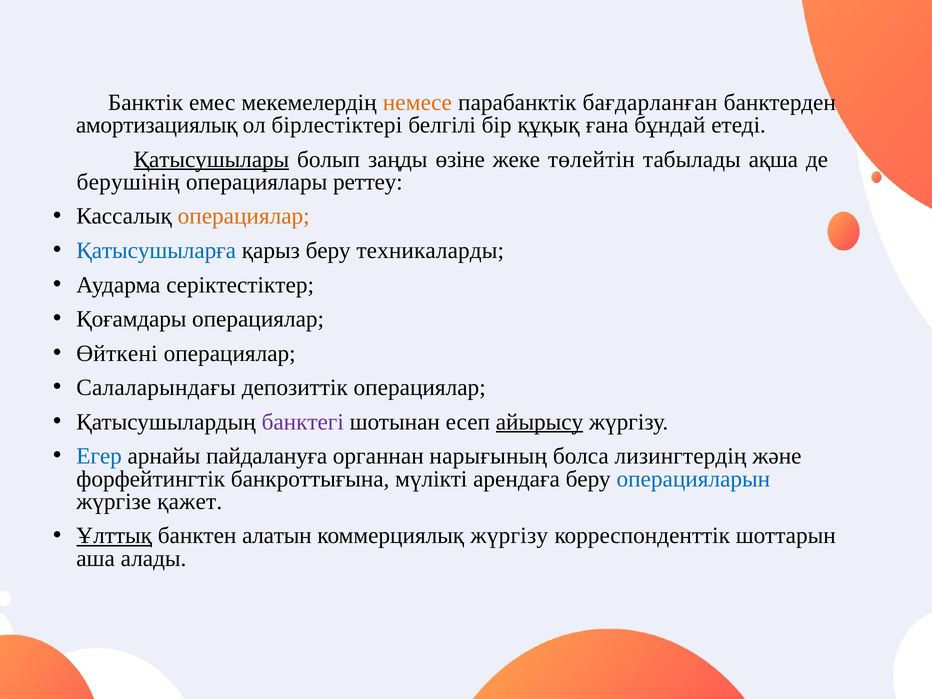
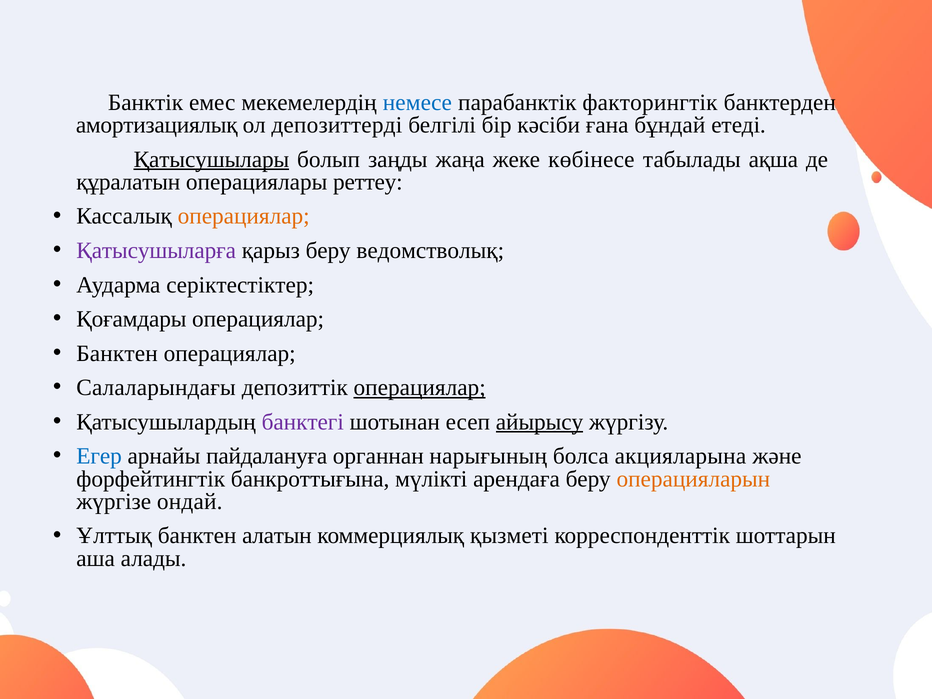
немесе colour: orange -> blue
бағдарланған: бағдарланған -> факторингтік
бірлестіктері: бірлестіктері -> депозиттерді
құқық: құқық -> кәсіби
өзіне: өзіне -> жаңа
төлейтін: төлейтін -> көбінесе
берушінің: берушінің -> құралатын
Қатысушыларға colour: blue -> purple
техникаларды: техникаларды -> ведомстволық
Өйткені at (117, 353): Өйткені -> Банктен
операциялар at (420, 388) underline: none -> present
лизингтердің: лизингтердің -> акцияларына
операцияларын colour: blue -> orange
қажет: қажет -> ондай
Ұлттық underline: present -> none
коммерциялық жүргізу: жүргізу -> қызметі
